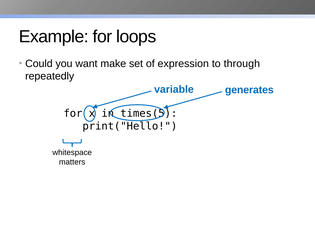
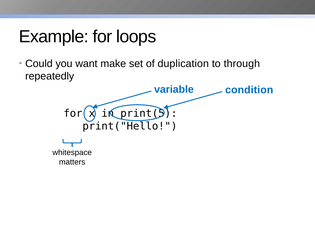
expression: expression -> duplication
generates: generates -> condition
times(5: times(5 -> print(5
